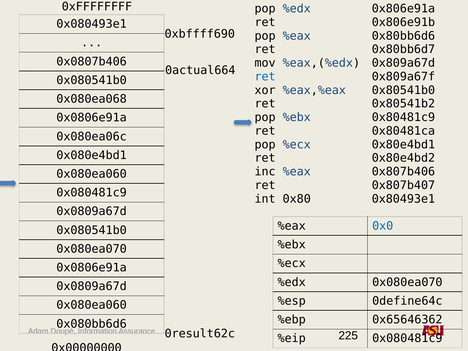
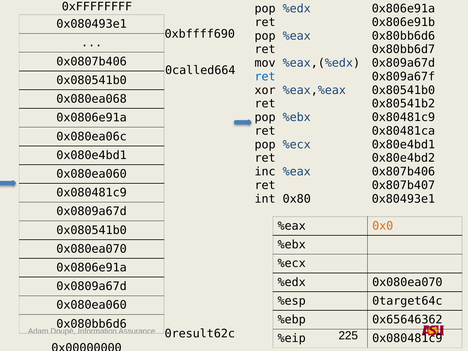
0actual664: 0actual664 -> 0called664
0x0 colour: blue -> orange
0define64c: 0define64c -> 0target64c
